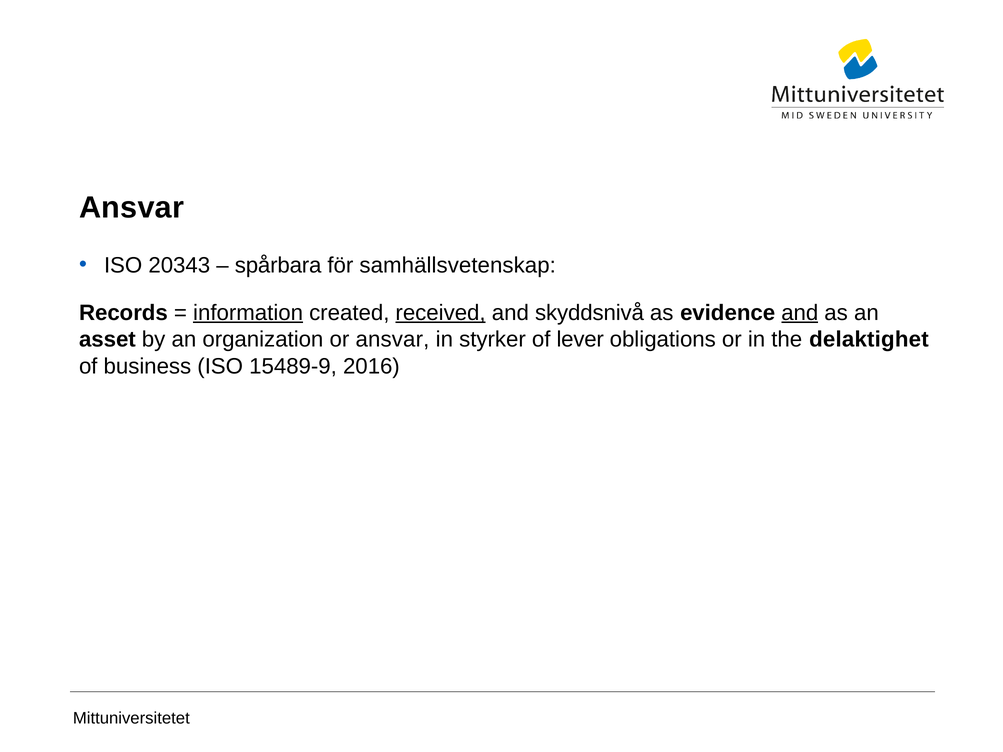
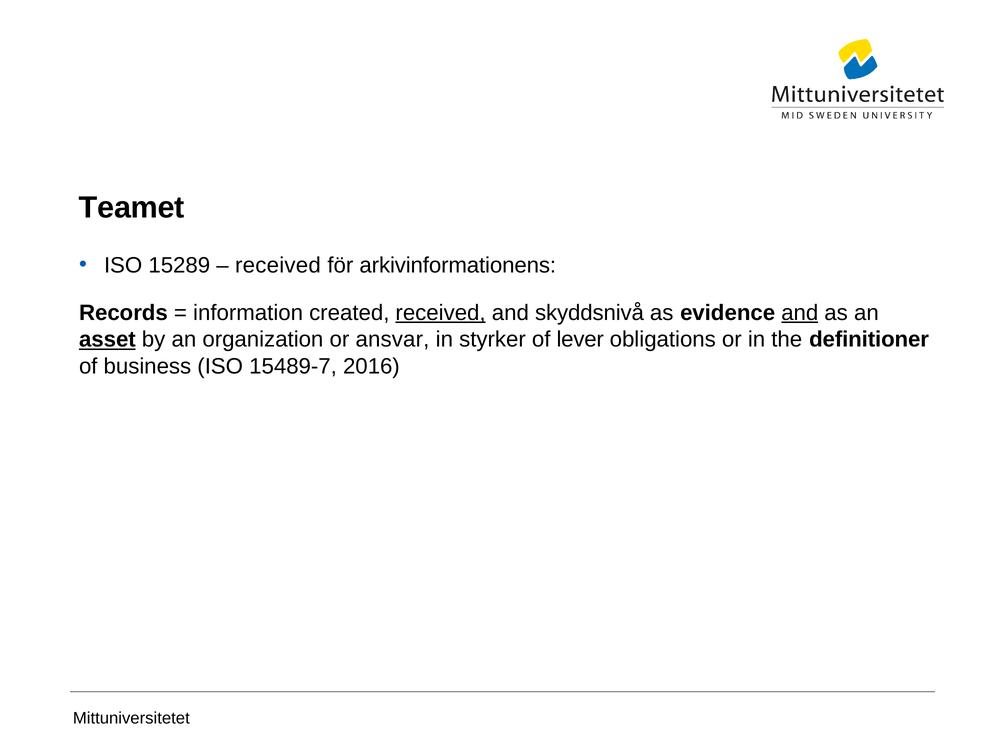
Ansvar at (132, 208): Ansvar -> Teamet
20343: 20343 -> 15289
spårbara at (278, 265): spårbara -> received
samhällsvetenskap: samhällsvetenskap -> arkivinformationens
information underline: present -> none
asset underline: none -> present
delaktighet: delaktighet -> definitioner
15489-9: 15489-9 -> 15489-7
